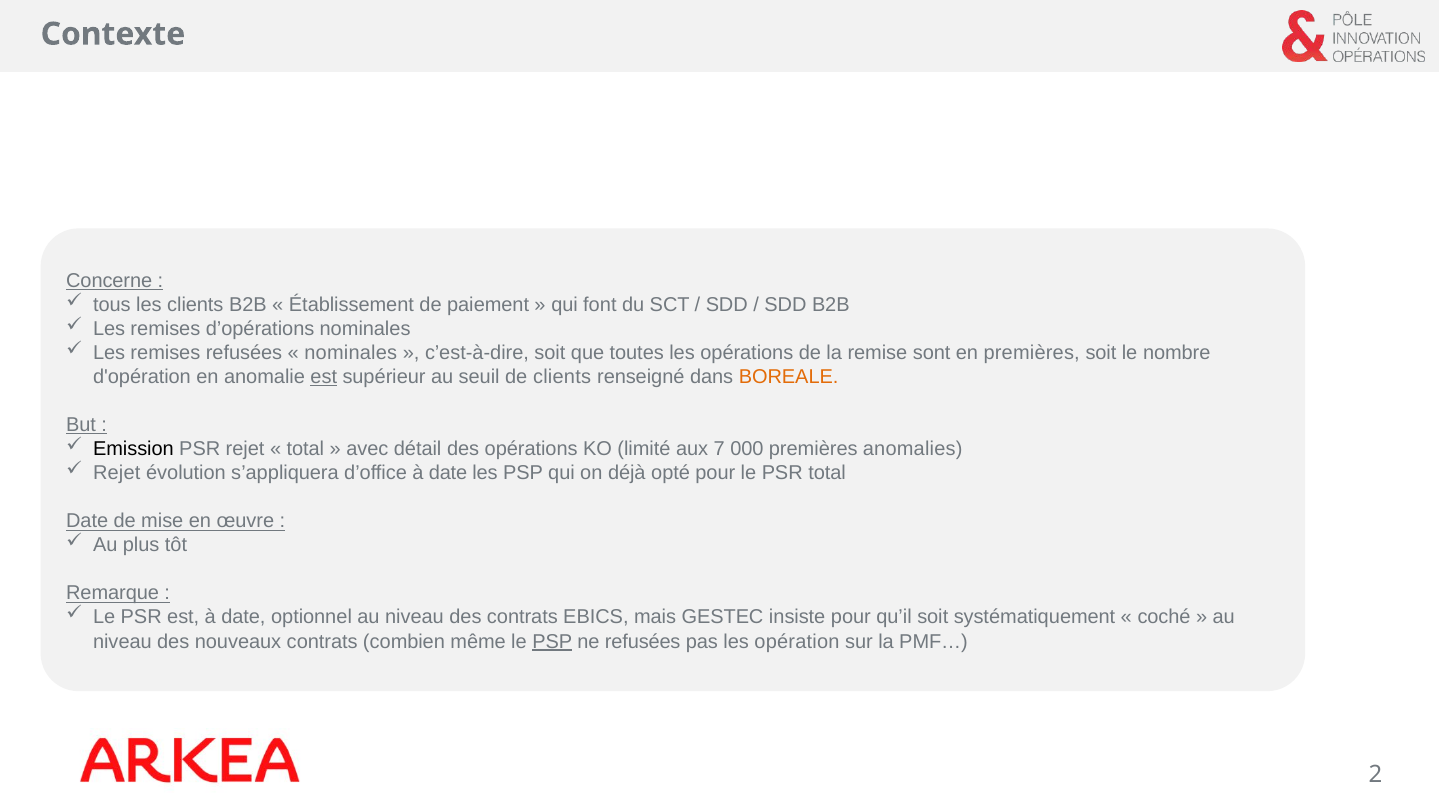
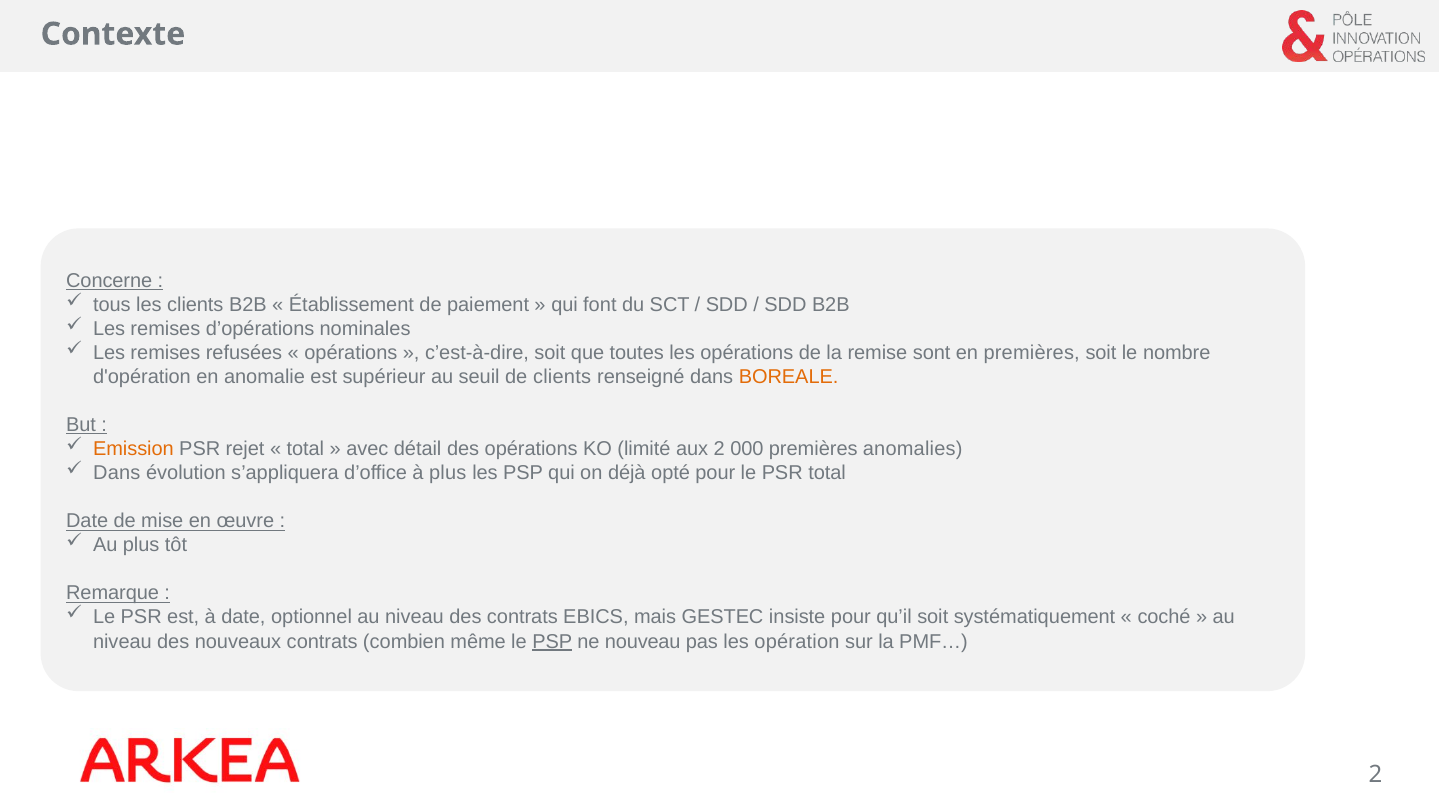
nominales at (351, 353): nominales -> opérations
est at (324, 377) underline: present -> none
Emission colour: black -> orange
aux 7: 7 -> 2
Rejet at (117, 473): Rejet -> Dans
d’office à date: date -> plus
ne refusées: refusées -> nouveau
